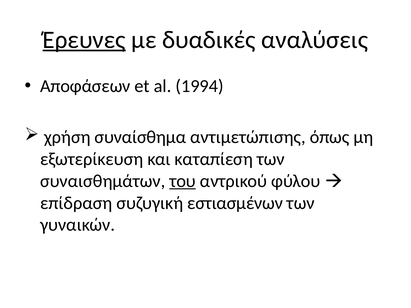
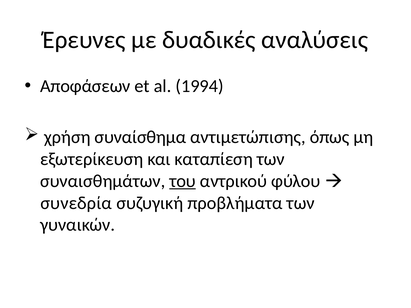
Έρευνες underline: present -> none
επίδραση: επίδραση -> συνεδρία
εστιασμένων: εστιασμένων -> προβλήματα
